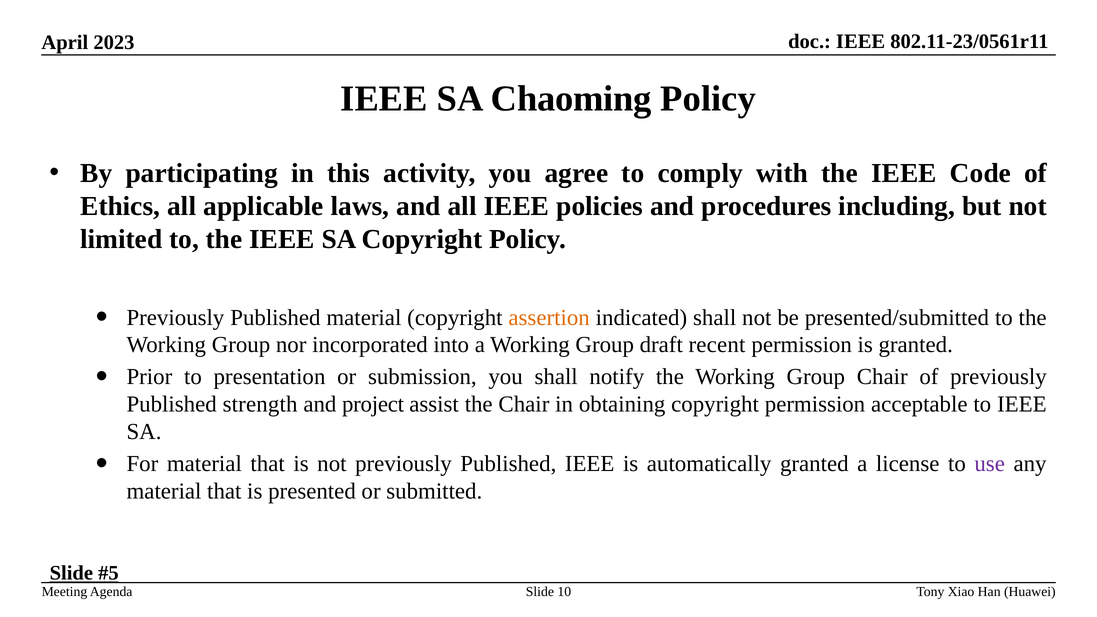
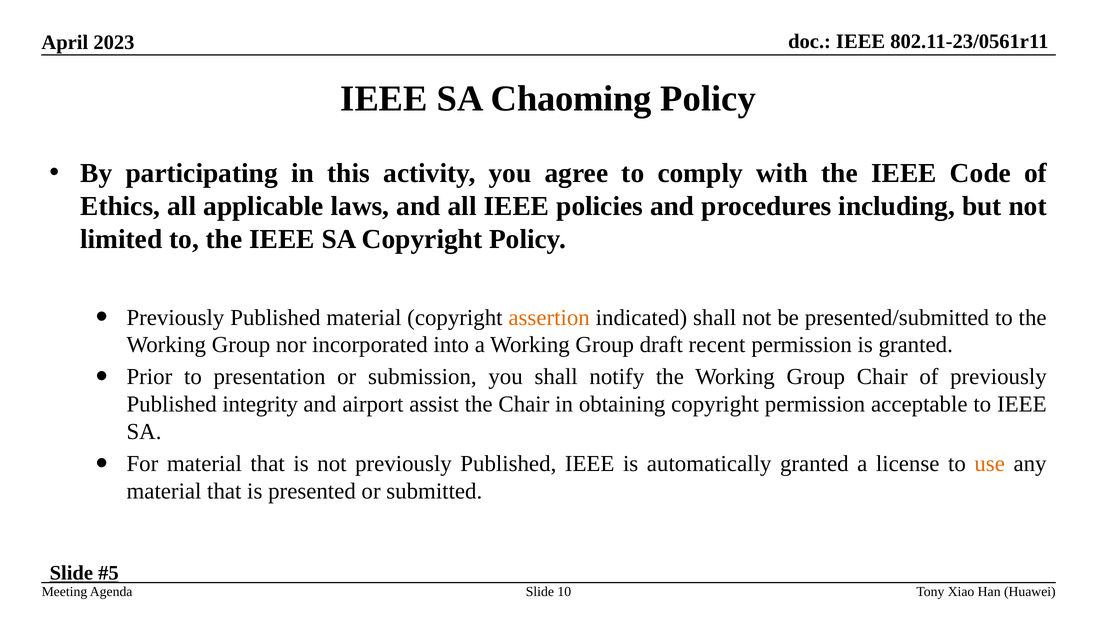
strength: strength -> integrity
project: project -> airport
use colour: purple -> orange
